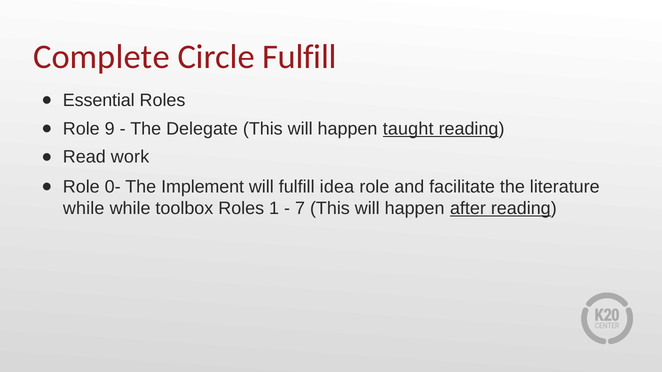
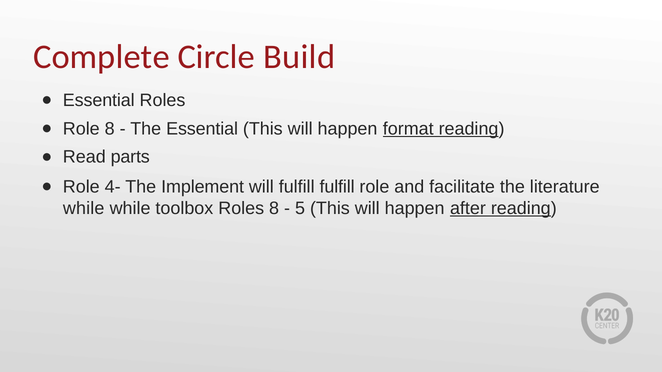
Circle Fulfill: Fulfill -> Build
Role 9: 9 -> 8
The Delegate: Delegate -> Essential
taught: taught -> format
work: work -> parts
0-: 0- -> 4-
fulfill idea: idea -> fulfill
Roles 1: 1 -> 8
7: 7 -> 5
